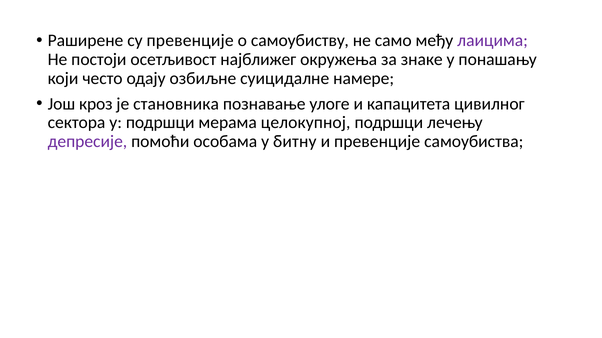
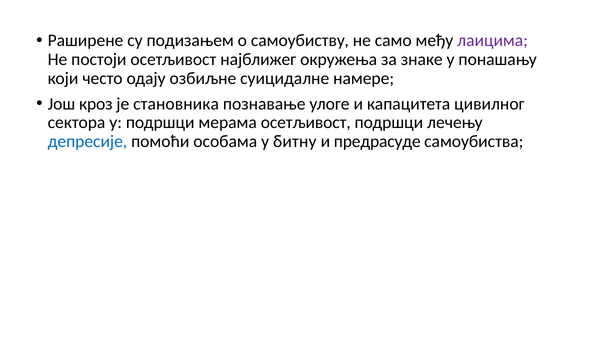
су превенције: превенције -> подизањем
мерама целокупној: целокупној -> осетљивост
депресије colour: purple -> blue
и превенције: превенције -> предрасуде
